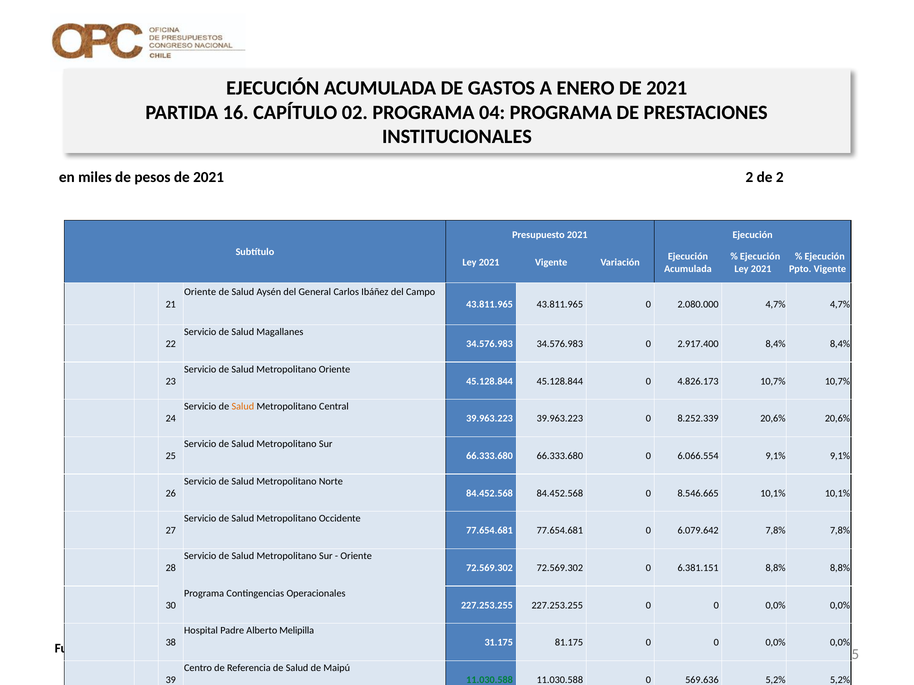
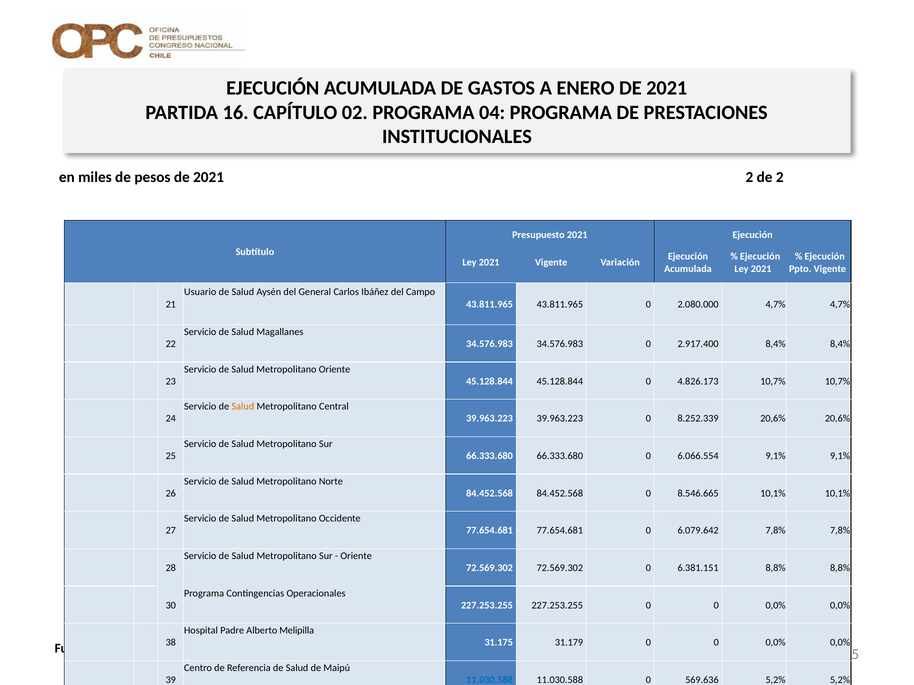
Oriente at (200, 292): Oriente -> Usuario
81.175: 81.175 -> 31.179
11.030.588 at (490, 680) colour: green -> blue
